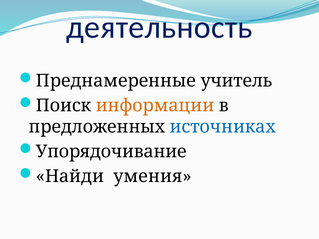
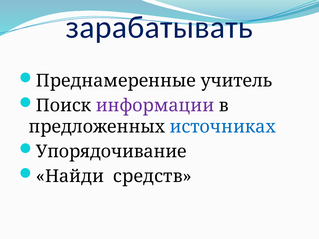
деятельность: деятельность -> зарабатывать
информации colour: orange -> purple
умения: умения -> средств
